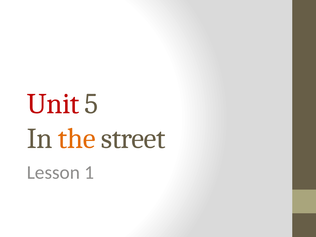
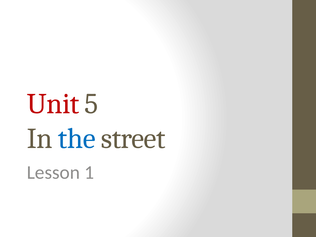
the colour: orange -> blue
